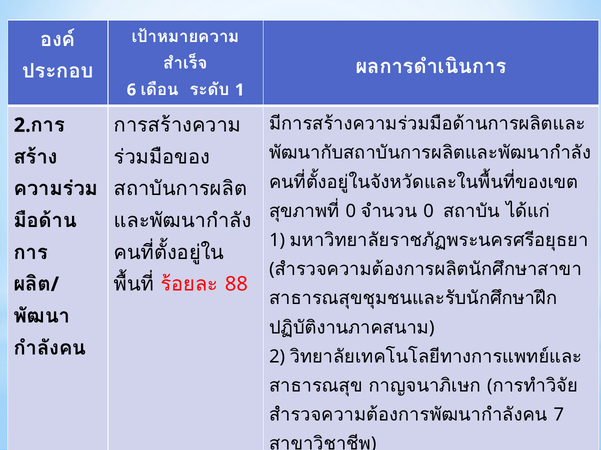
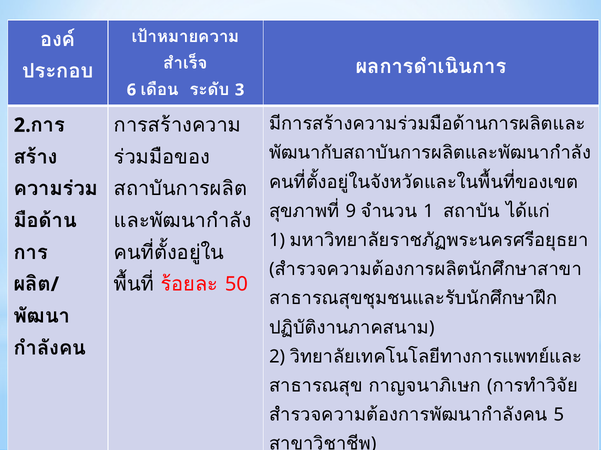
1 at (240, 90): 1 -> 3
0 at (351, 211): 0 -> 9
0 at (429, 211): 0 -> 1
88: 88 -> 50
7 at (559, 415): 7 -> 5
